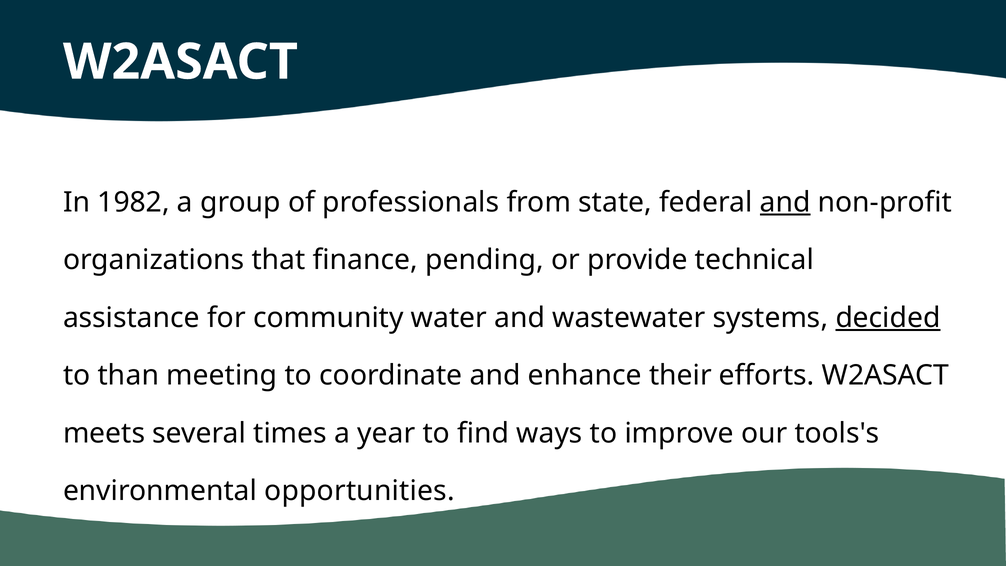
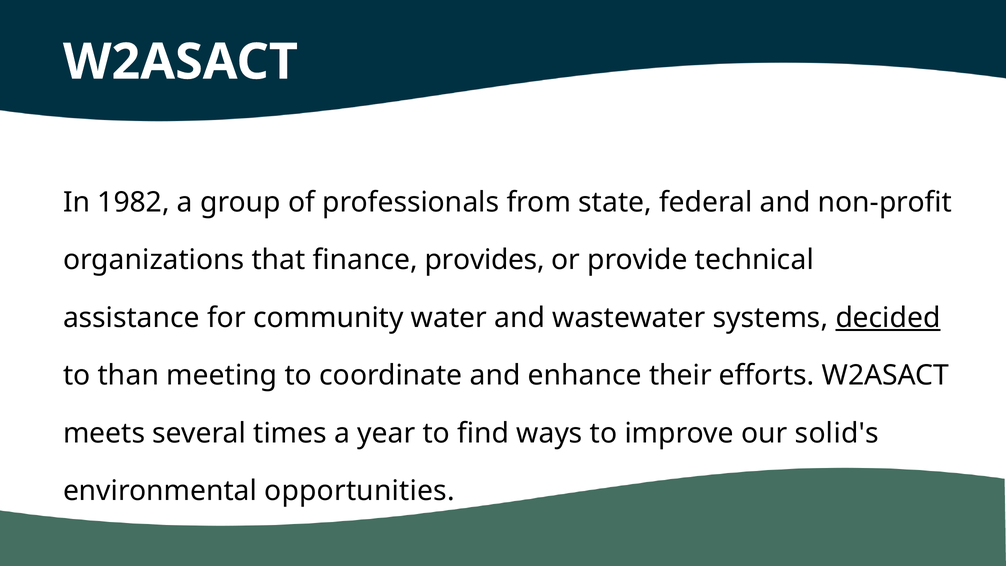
and at (785, 202) underline: present -> none
pending: pending -> provides
tools's: tools's -> solid's
